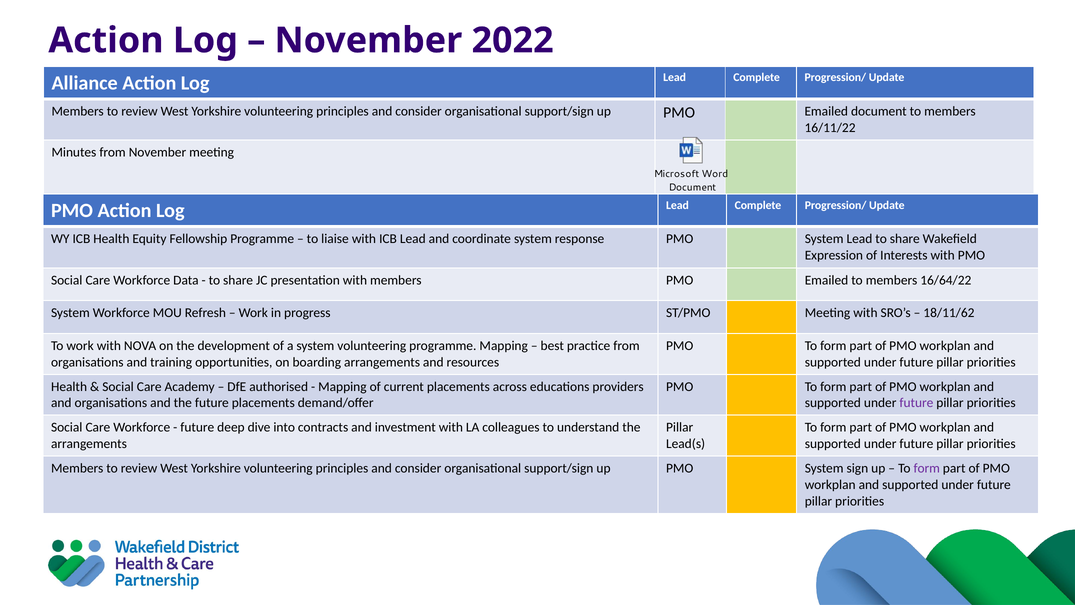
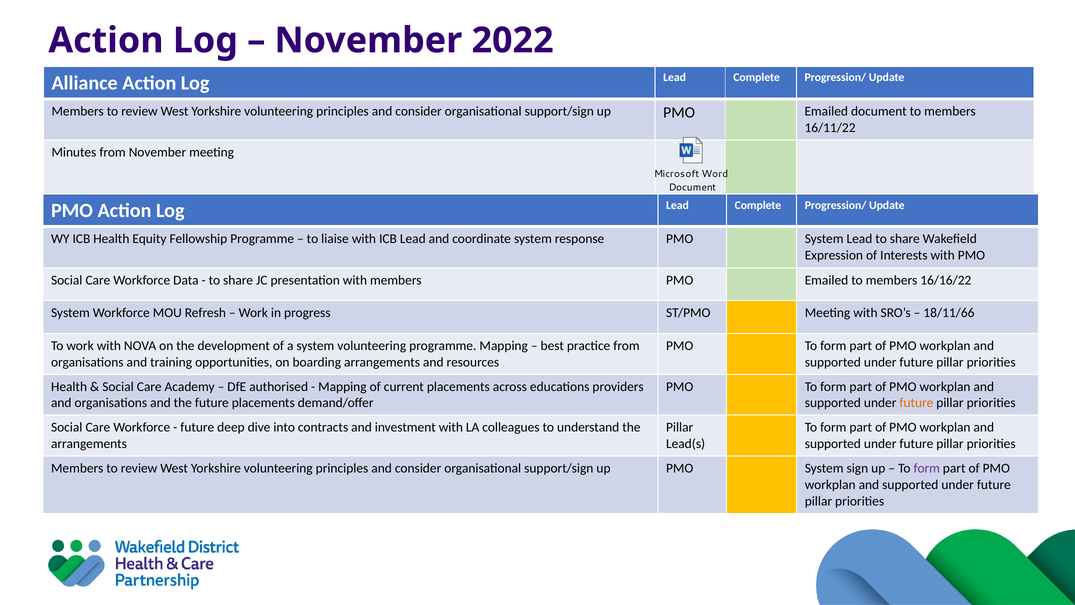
16/64/22: 16/64/22 -> 16/16/22
18/11/62: 18/11/62 -> 18/11/66
future at (916, 403) colour: purple -> orange
